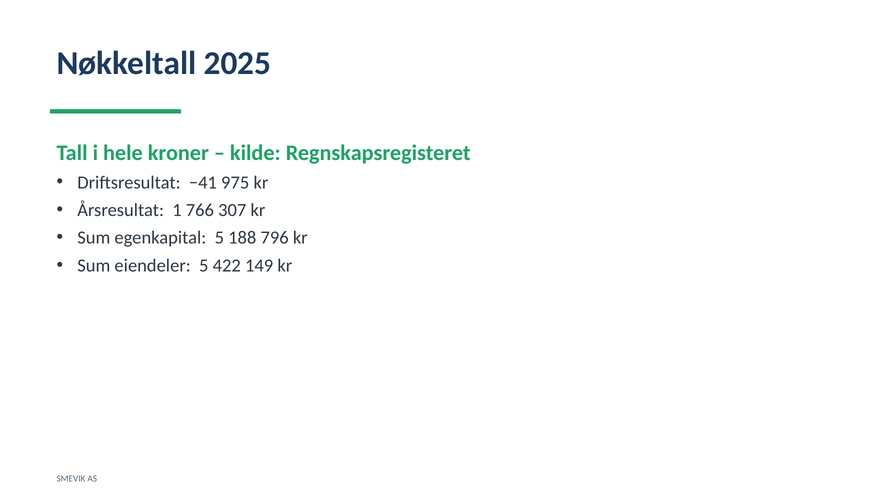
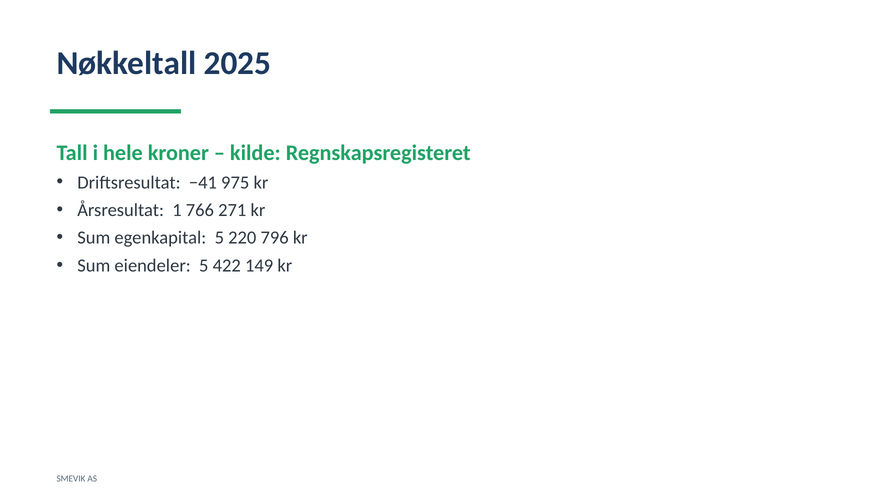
307: 307 -> 271
188: 188 -> 220
